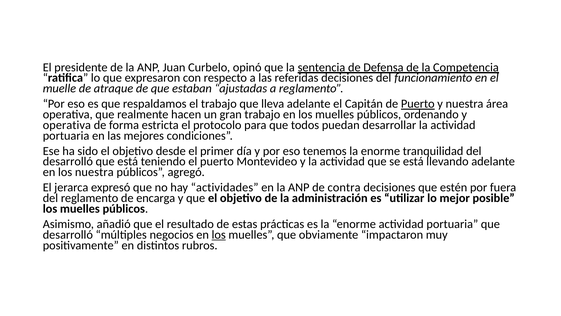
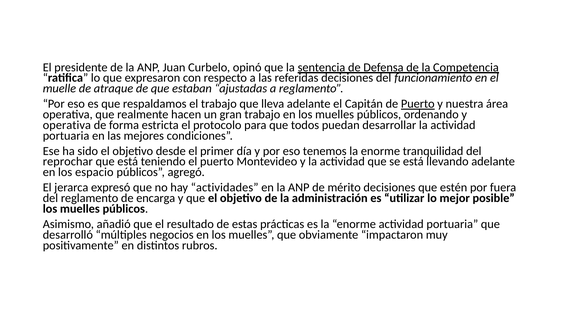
desarrolló at (68, 161): desarrolló -> reprochar
los nuestra: nuestra -> espacio
contra: contra -> mérito
los at (219, 234) underline: present -> none
